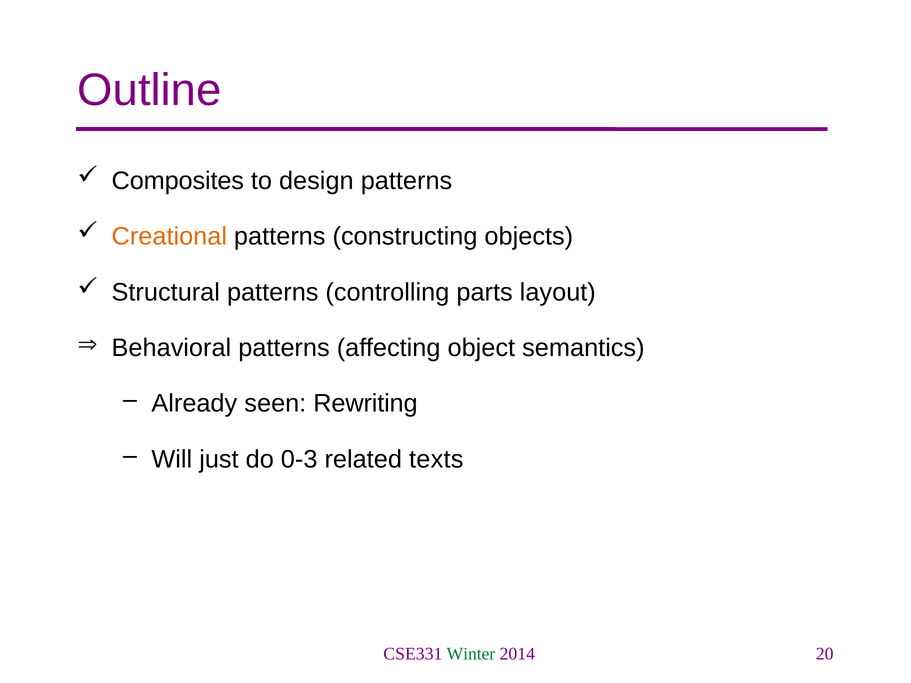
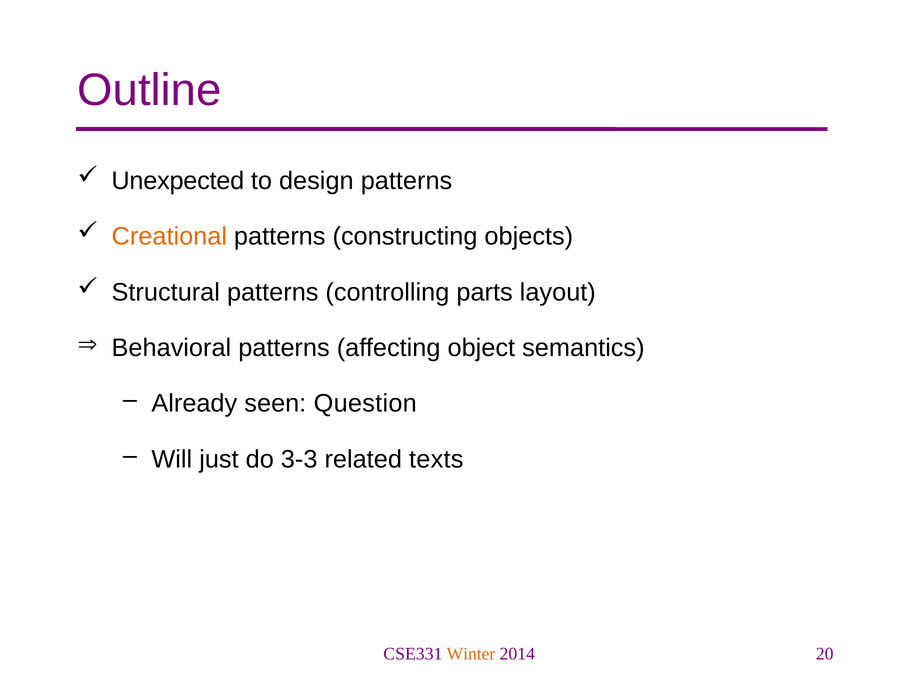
Composites: Composites -> Unexpected
Rewriting: Rewriting -> Question
0-3: 0-3 -> 3-3
Winter colour: green -> orange
